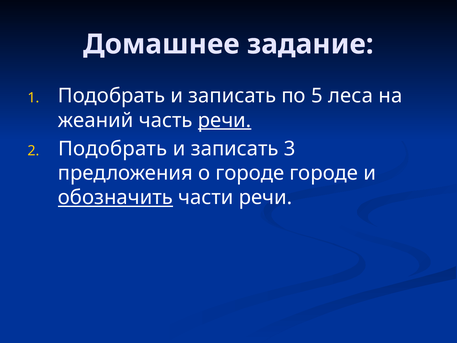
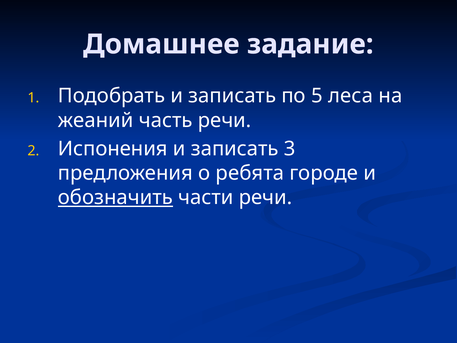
речи at (225, 120) underline: present -> none
Подобрать at (113, 149): Подобрать -> Испонения
о городе: городе -> ребята
